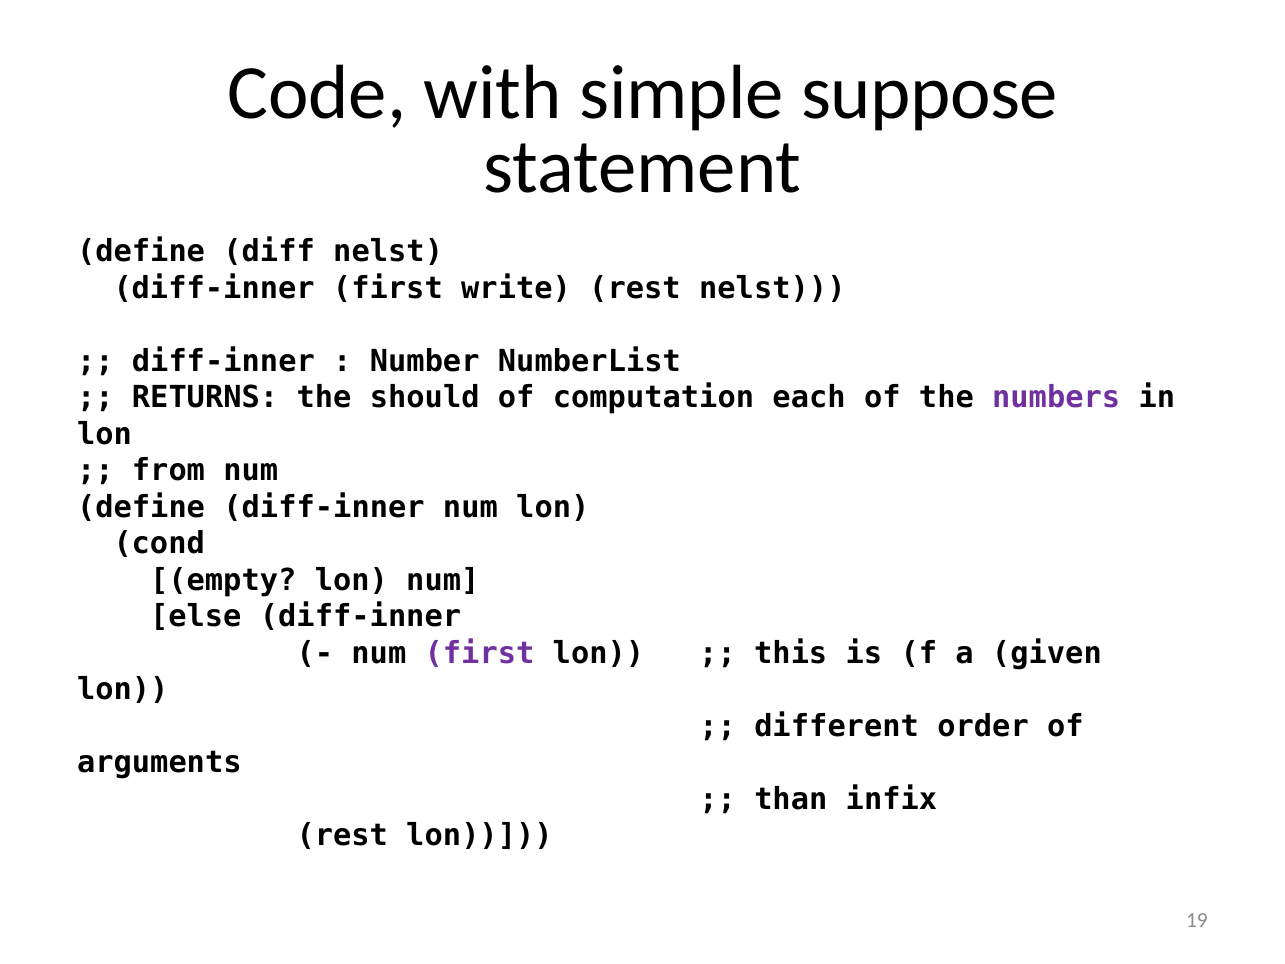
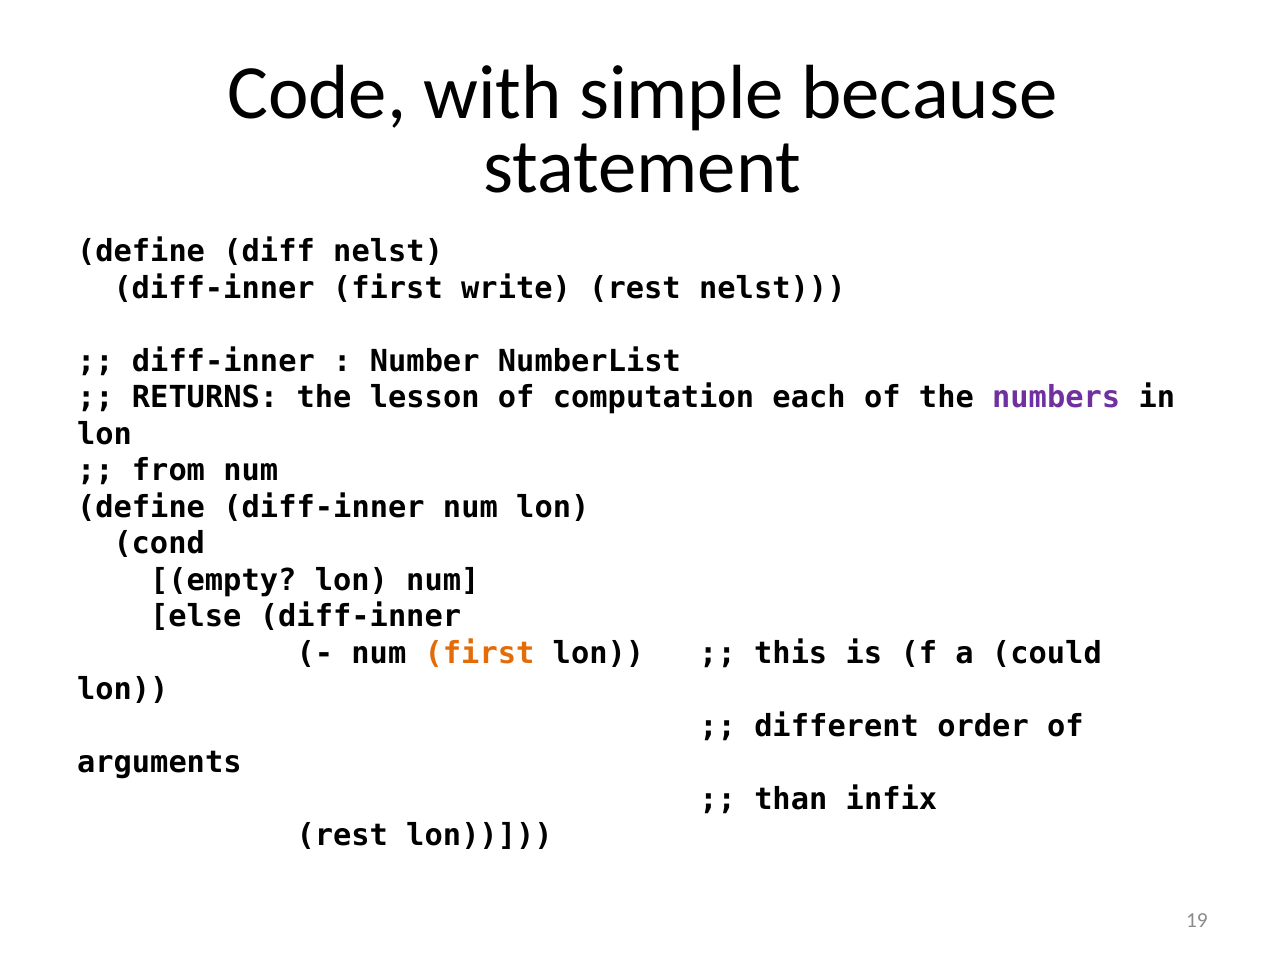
suppose: suppose -> because
should: should -> lesson
first at (480, 653) colour: purple -> orange
given: given -> could
